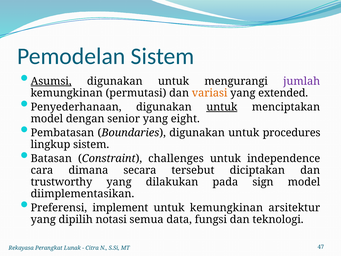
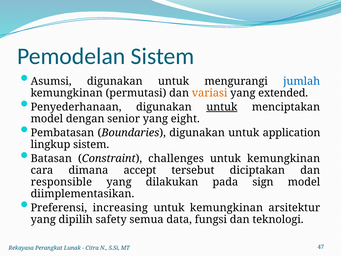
Asumsi underline: present -> none
jumlah colour: purple -> blue
procedures: procedures -> application
independence at (284, 158): independence -> kemungkinan
secara: secara -> accept
trustworthy: trustworthy -> responsible
implement: implement -> increasing
notasi: notasi -> safety
